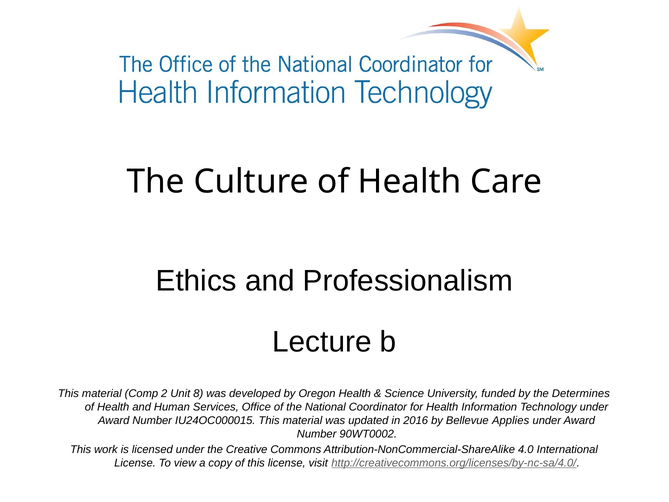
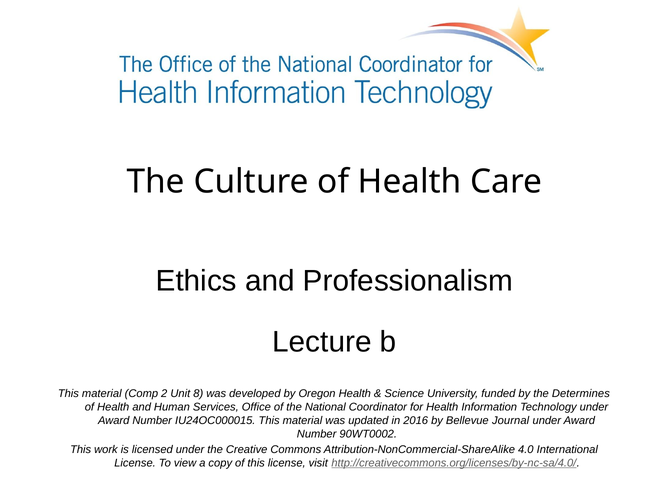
Applies: Applies -> Journal
